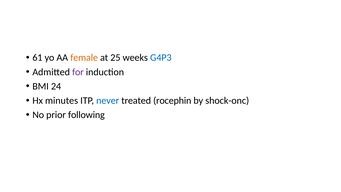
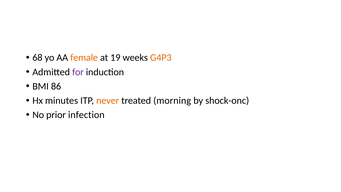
61: 61 -> 68
25: 25 -> 19
G4P3 colour: blue -> orange
24: 24 -> 86
never colour: blue -> orange
rocephin: rocephin -> morning
following: following -> infection
